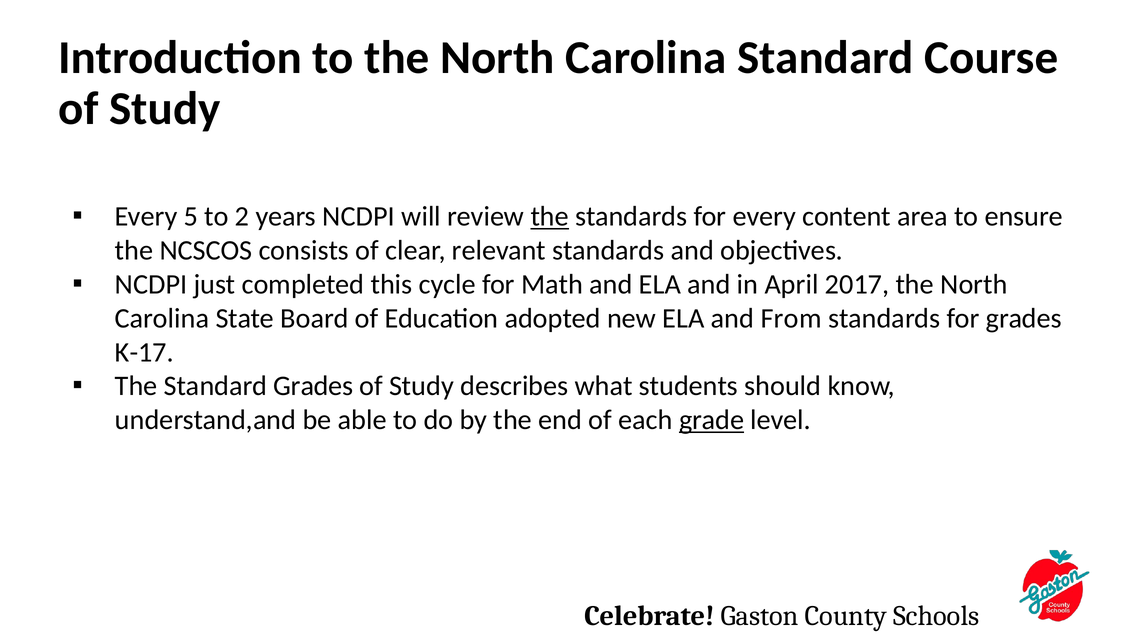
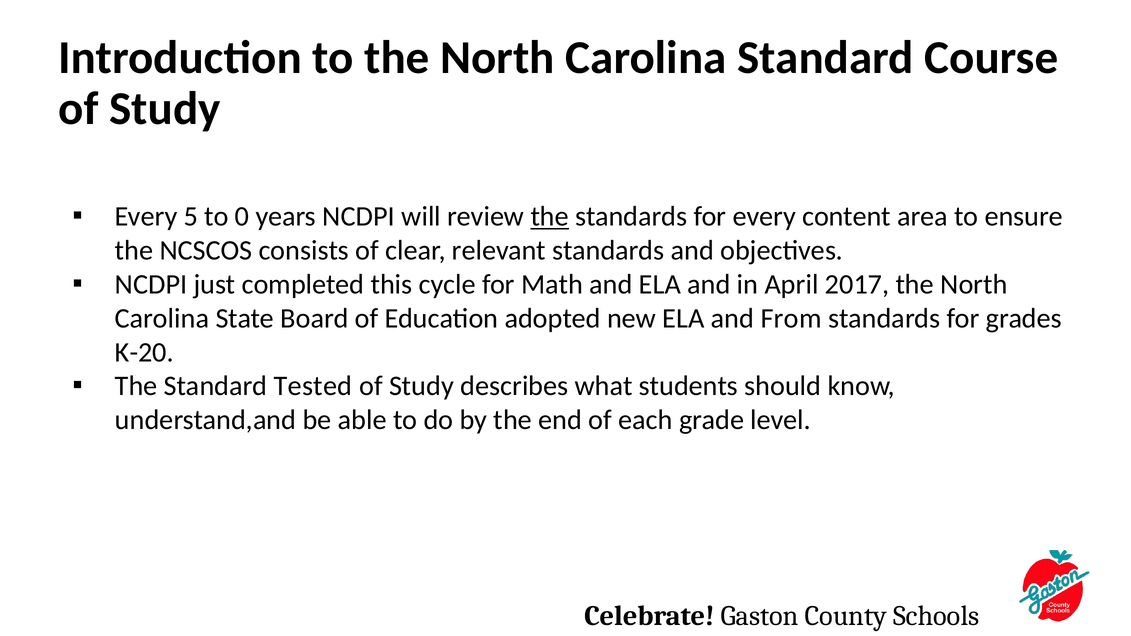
2: 2 -> 0
K-17: K-17 -> K-20
Standard Grades: Grades -> Tested
grade underline: present -> none
